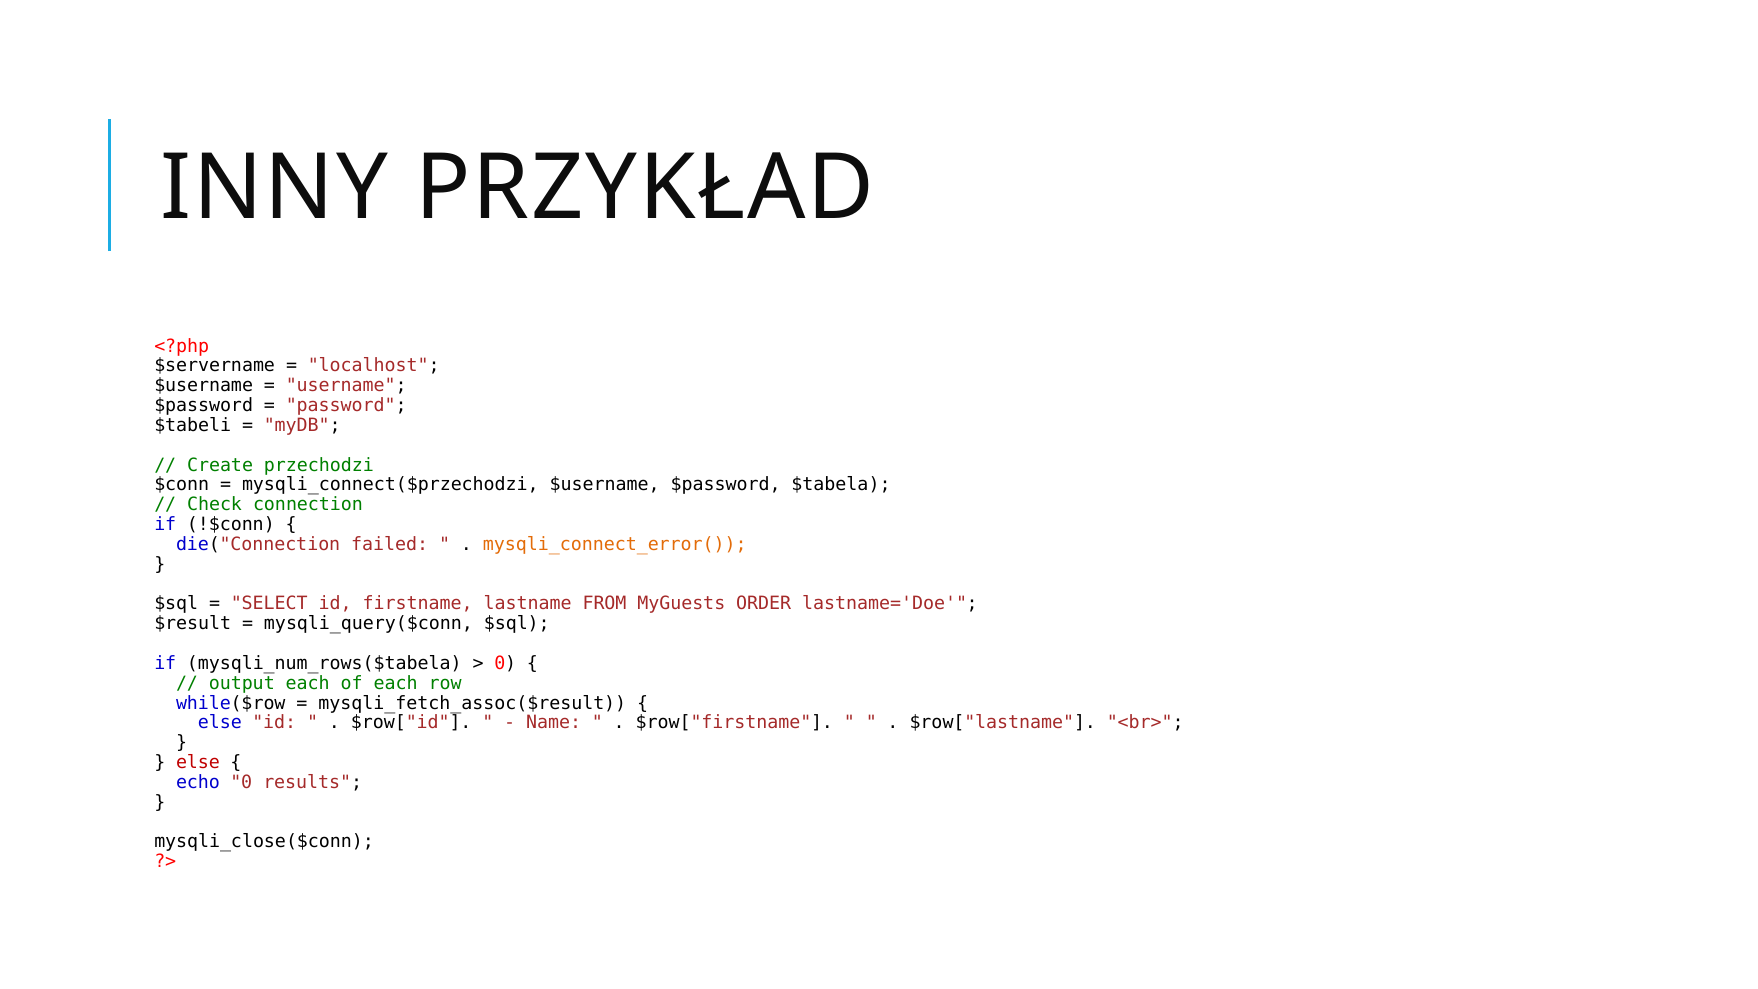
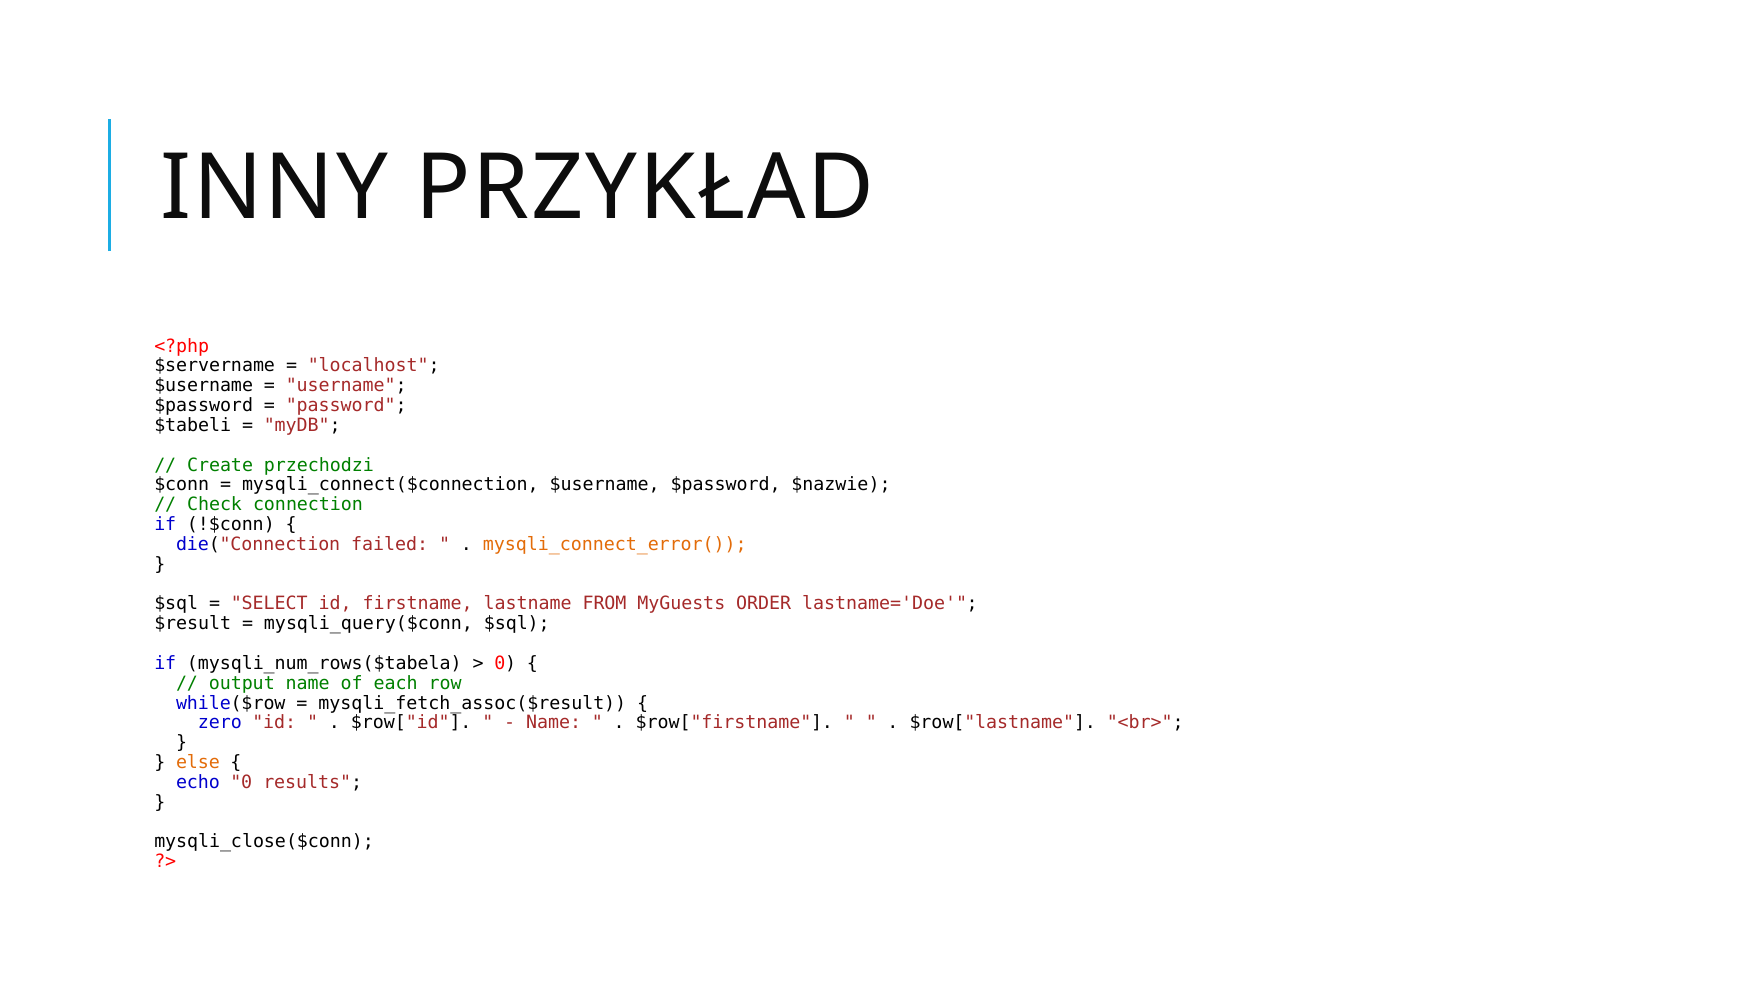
mysqli_connect($przechodzi: mysqli_connect($przechodzi -> mysqli_connect($connection
$tabela: $tabela -> $nazwie
output each: each -> name
else at (220, 723): else -> zero
else at (198, 762) colour: red -> orange
